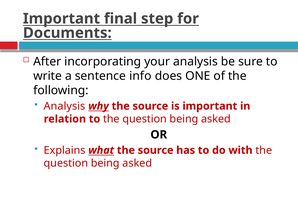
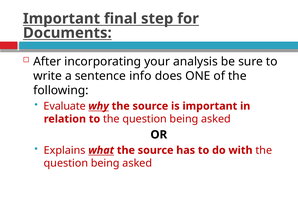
Analysis at (65, 106): Analysis -> Evaluate
